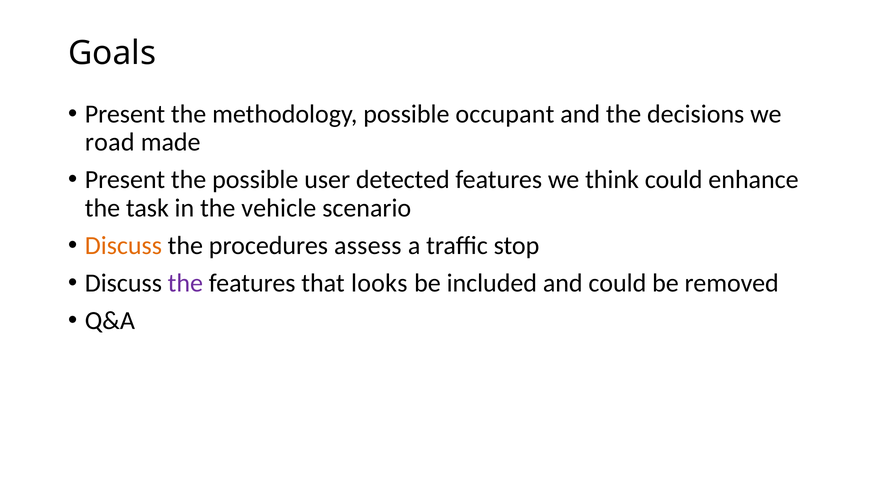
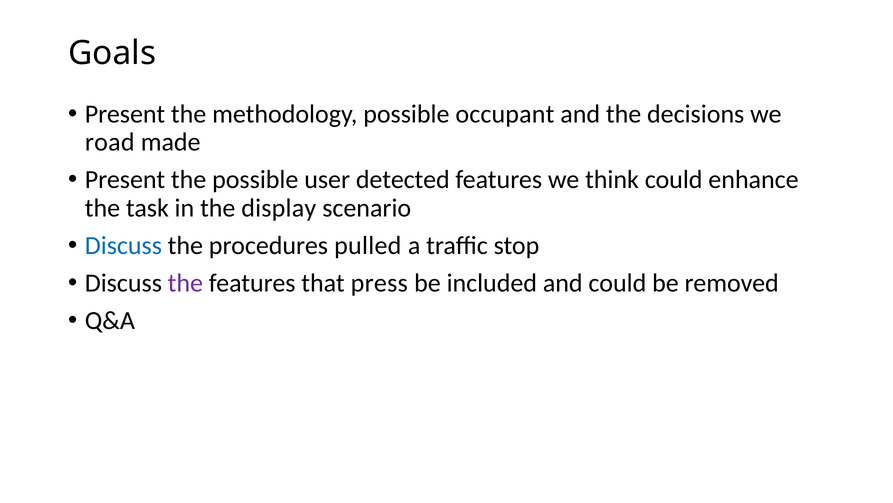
vehicle: vehicle -> display
Discuss at (123, 245) colour: orange -> blue
assess: assess -> pulled
looks: looks -> press
